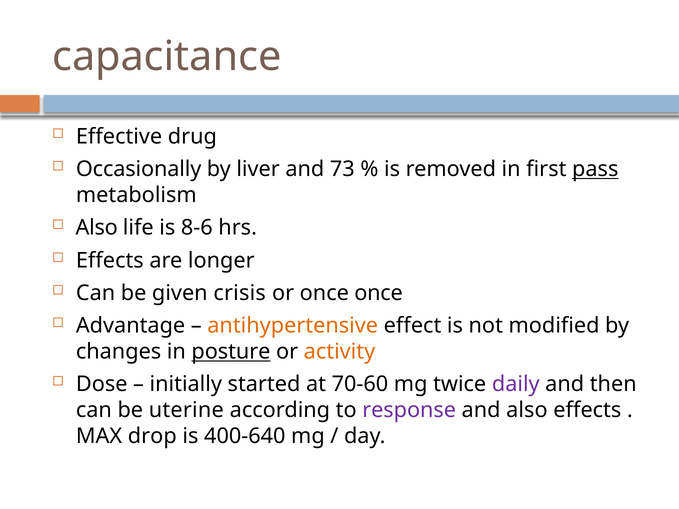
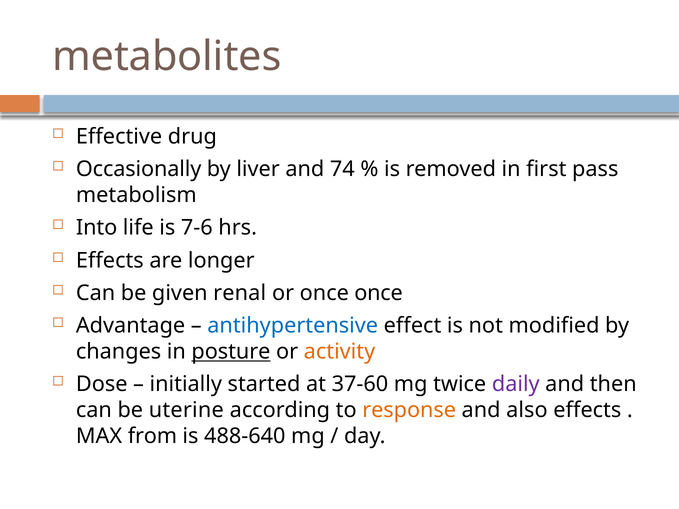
capacitance: capacitance -> metabolites
73: 73 -> 74
pass underline: present -> none
Also at (97, 228): Also -> Into
8-6: 8-6 -> 7-6
crisis: crisis -> renal
antihypertensive colour: orange -> blue
70-60: 70-60 -> 37-60
response colour: purple -> orange
drop: drop -> from
400-640: 400-640 -> 488-640
